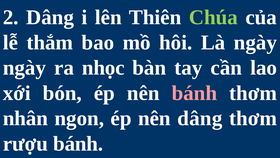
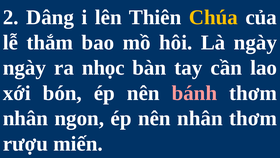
Chúa colour: light green -> yellow
nên dâng: dâng -> nhân
rượu bánh: bánh -> miến
